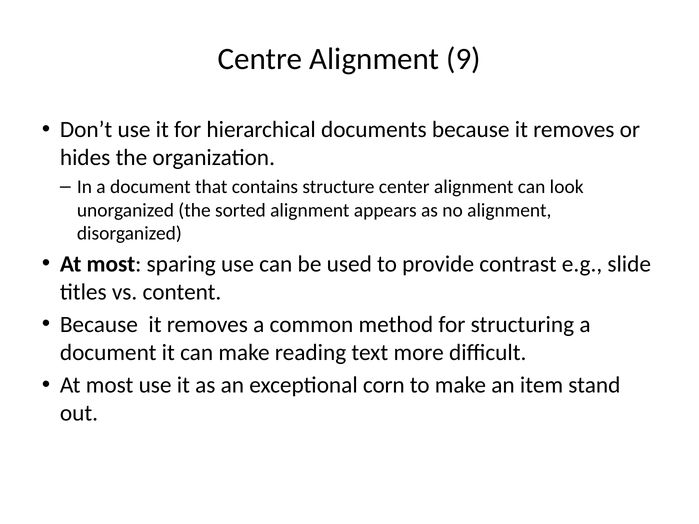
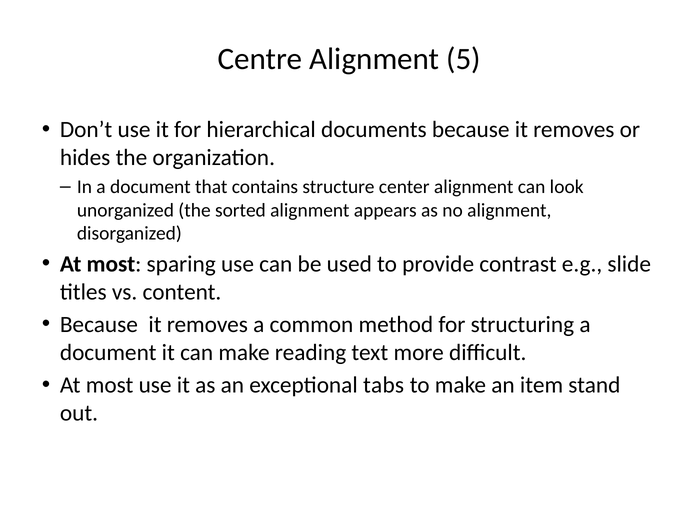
9: 9 -> 5
corn: corn -> tabs
